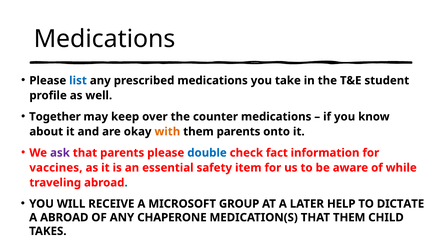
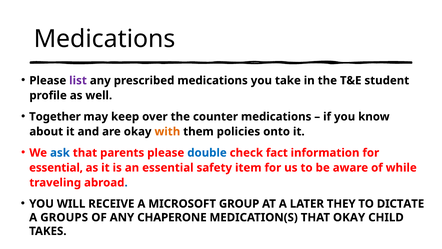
list colour: blue -> purple
them parents: parents -> policies
ask colour: purple -> blue
vaccines at (56, 167): vaccines -> essential
HELP: HELP -> THEY
A ABROAD: ABROAD -> GROUPS
THAT THEM: THEM -> OKAY
